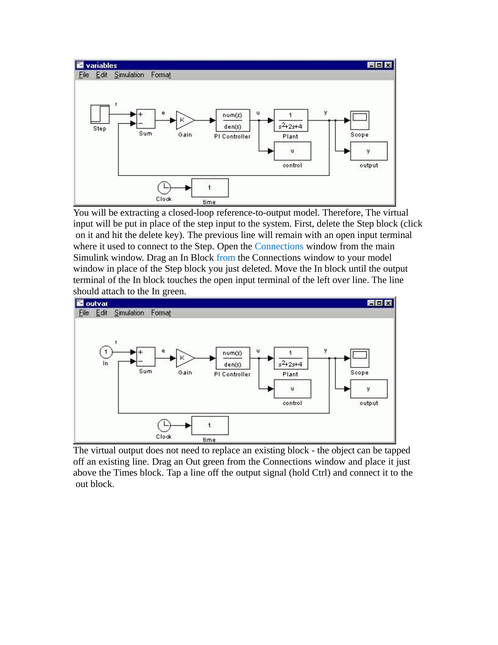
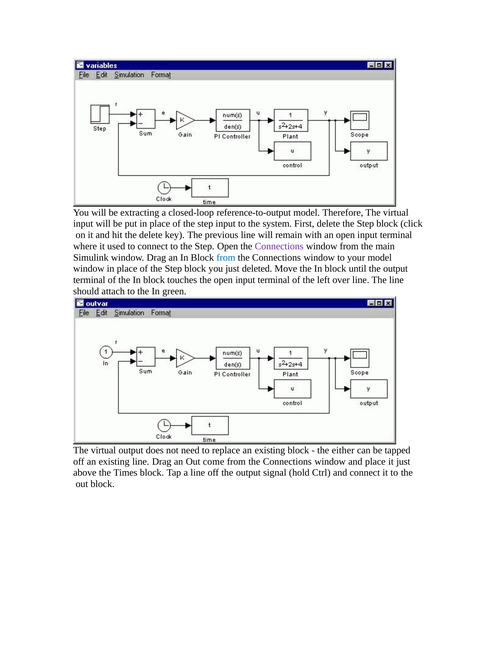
Connections at (279, 246) colour: blue -> purple
object: object -> either
Out green: green -> come
